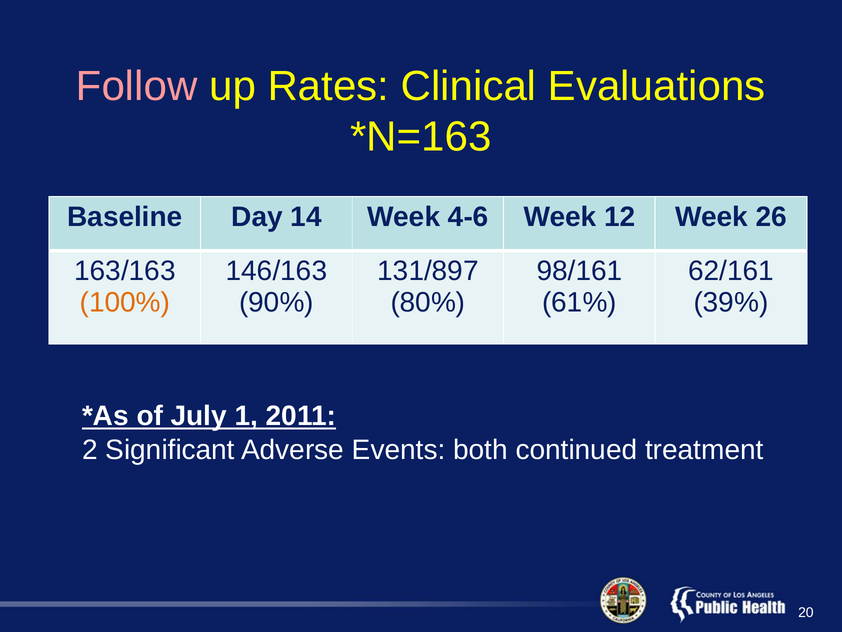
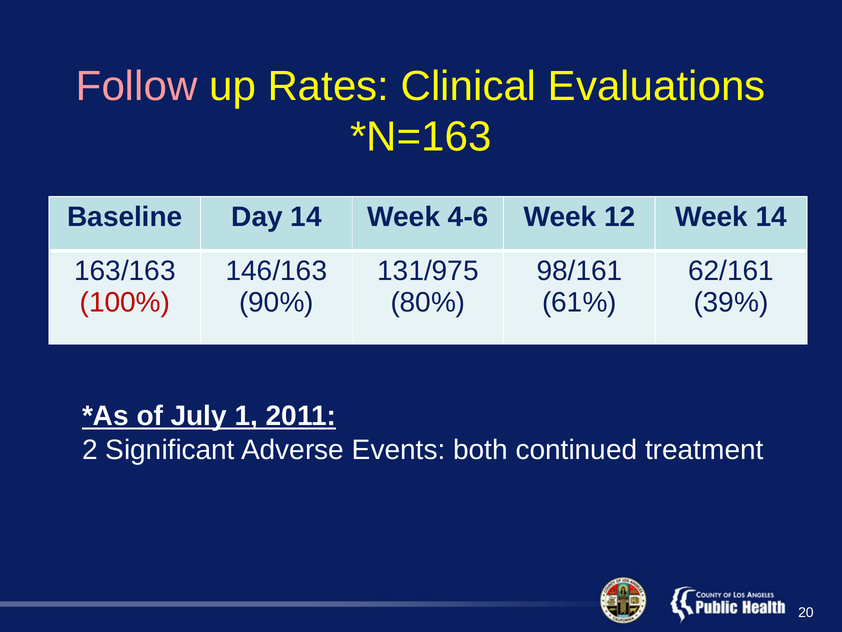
Week 26: 26 -> 14
131/897: 131/897 -> 131/975
100% colour: orange -> red
